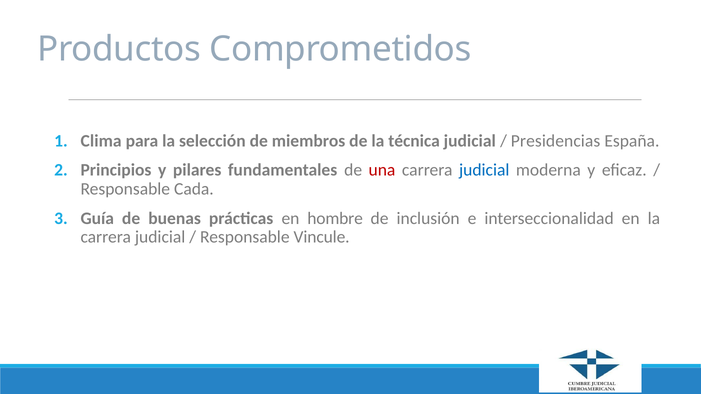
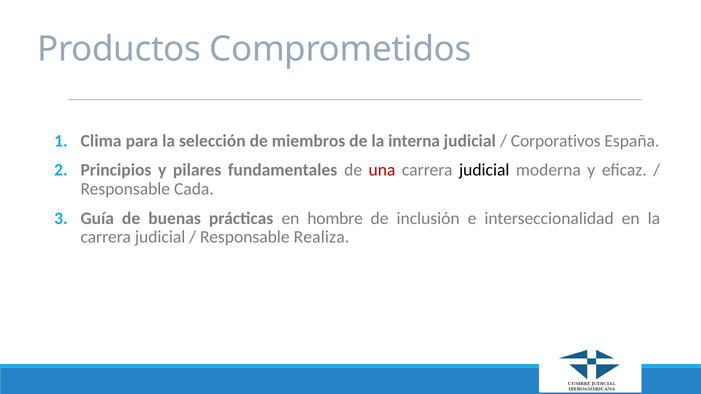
técnica: técnica -> interna
Presidencias: Presidencias -> Corporativos
judicial at (484, 170) colour: blue -> black
Vincule: Vincule -> Realiza
